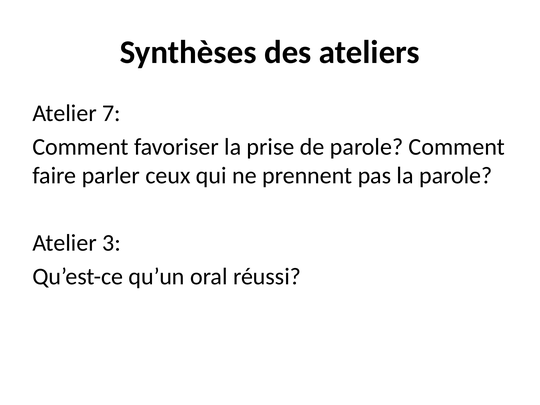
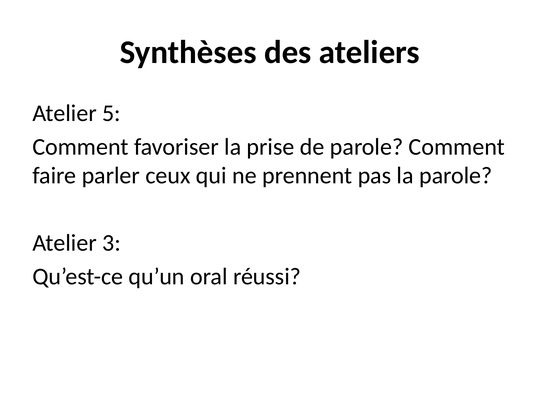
7: 7 -> 5
